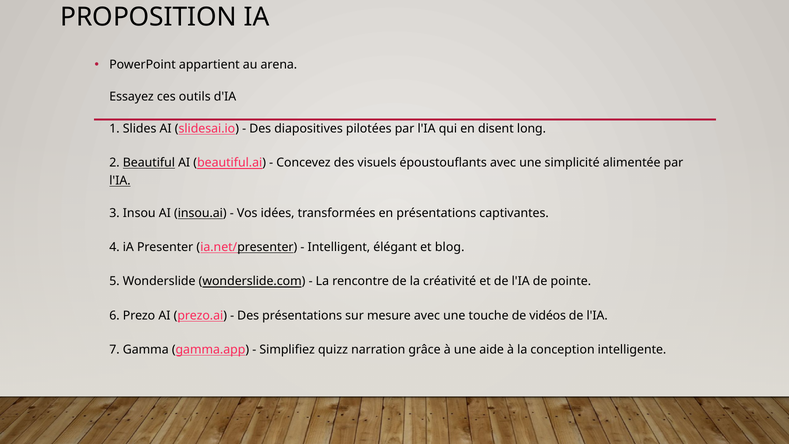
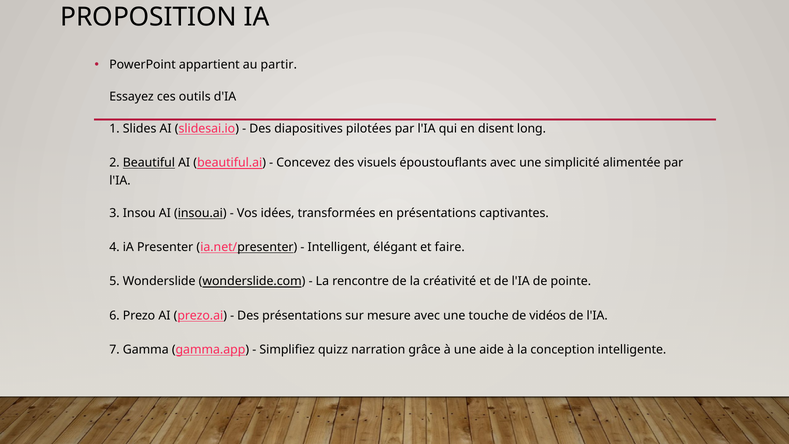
arena: arena -> partir
l'IA at (120, 181) underline: present -> none
blog: blog -> faire
